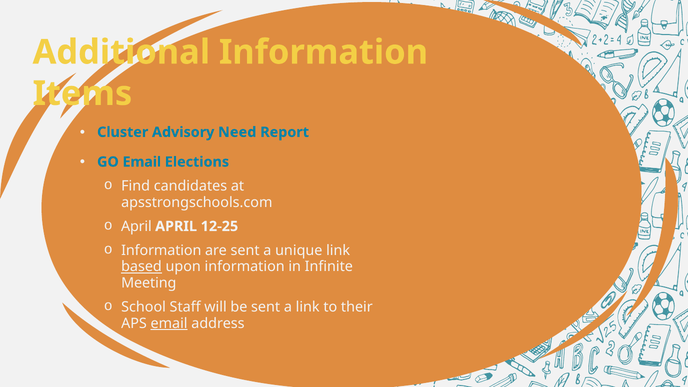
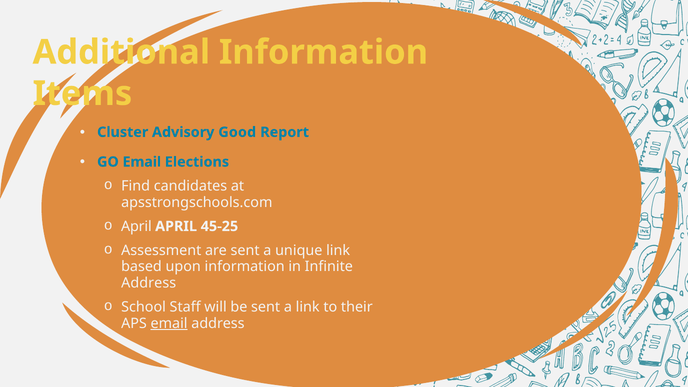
Need: Need -> Good
12-25: 12-25 -> 45-25
Information at (161, 250): Information -> Assessment
based underline: present -> none
Meeting at (149, 283): Meeting -> Address
